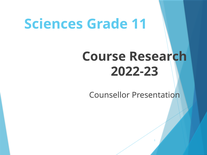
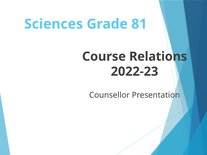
11: 11 -> 81
Research: Research -> Relations
